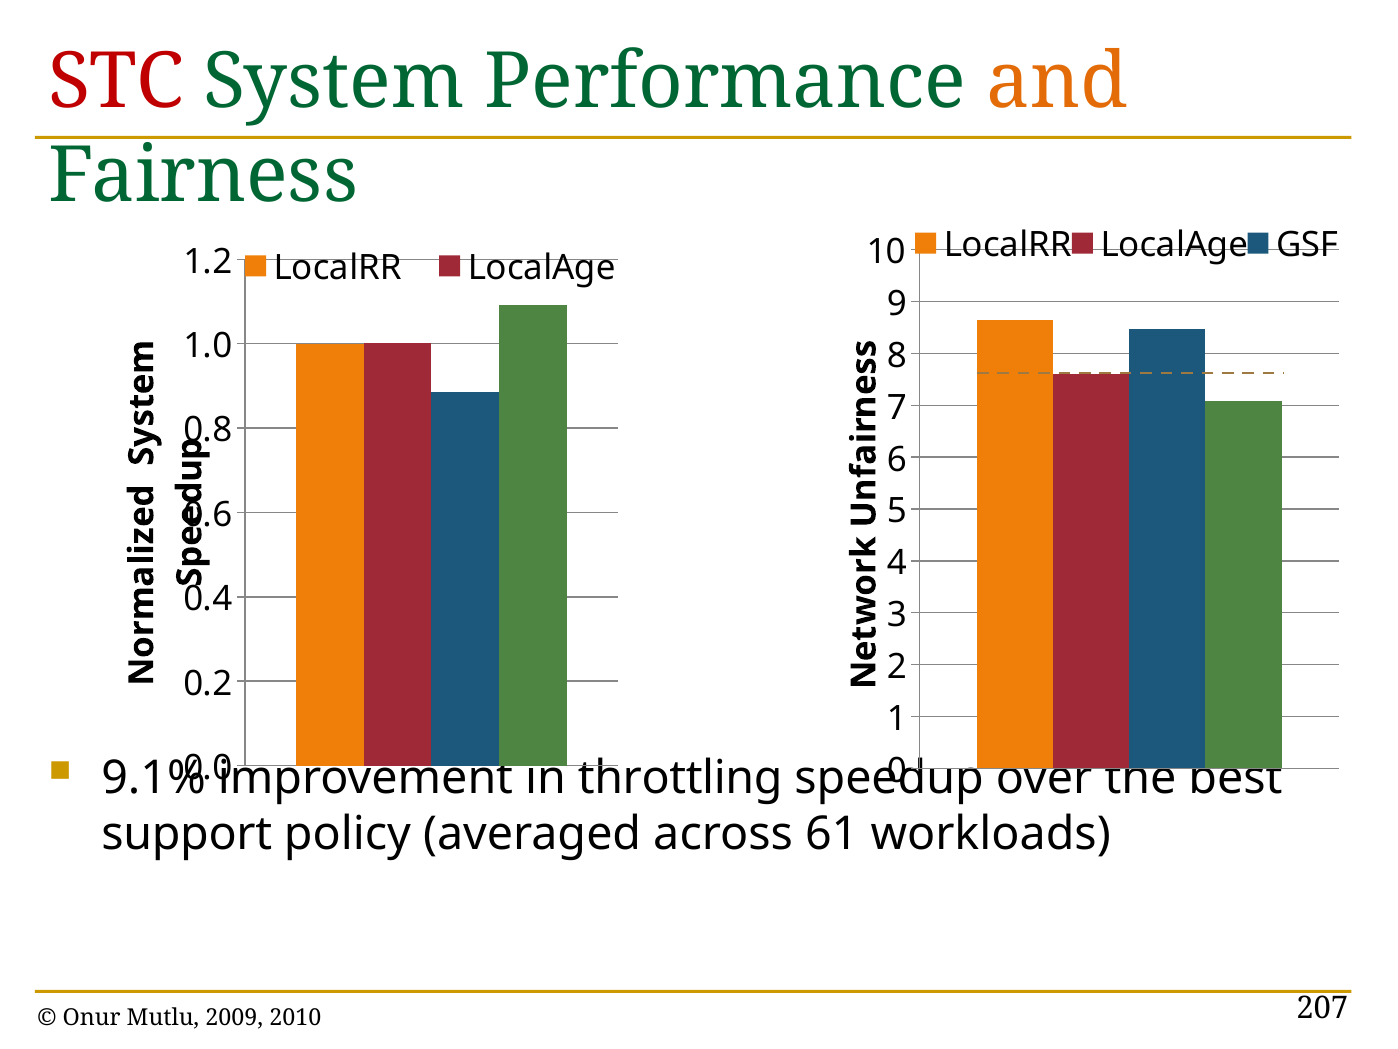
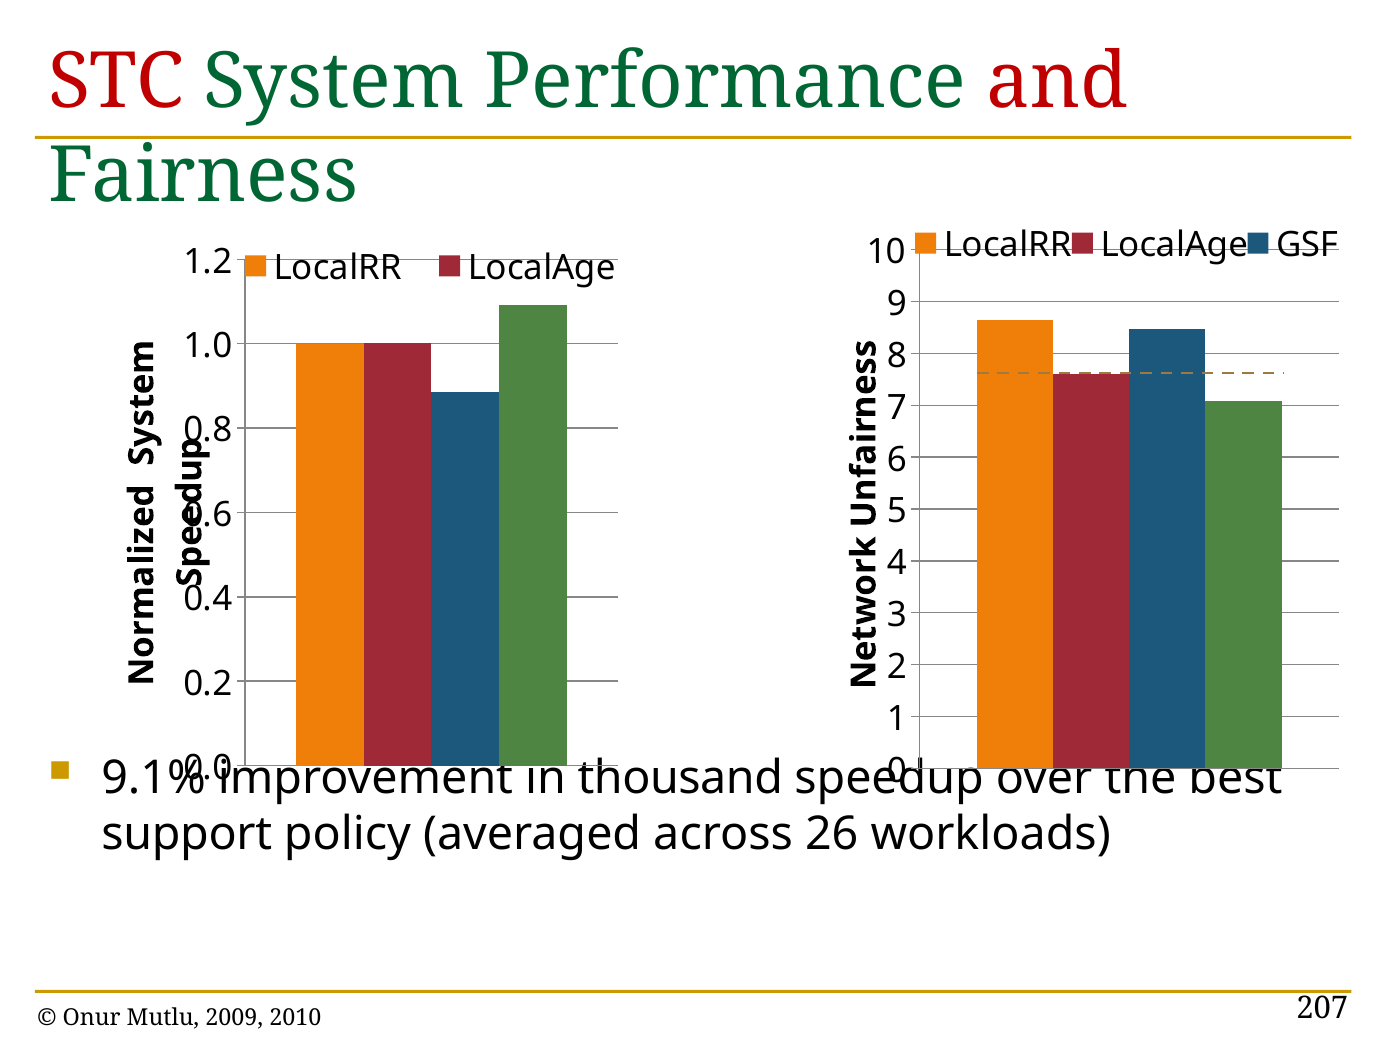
and colour: orange -> red
throttling: throttling -> thousand
61: 61 -> 26
